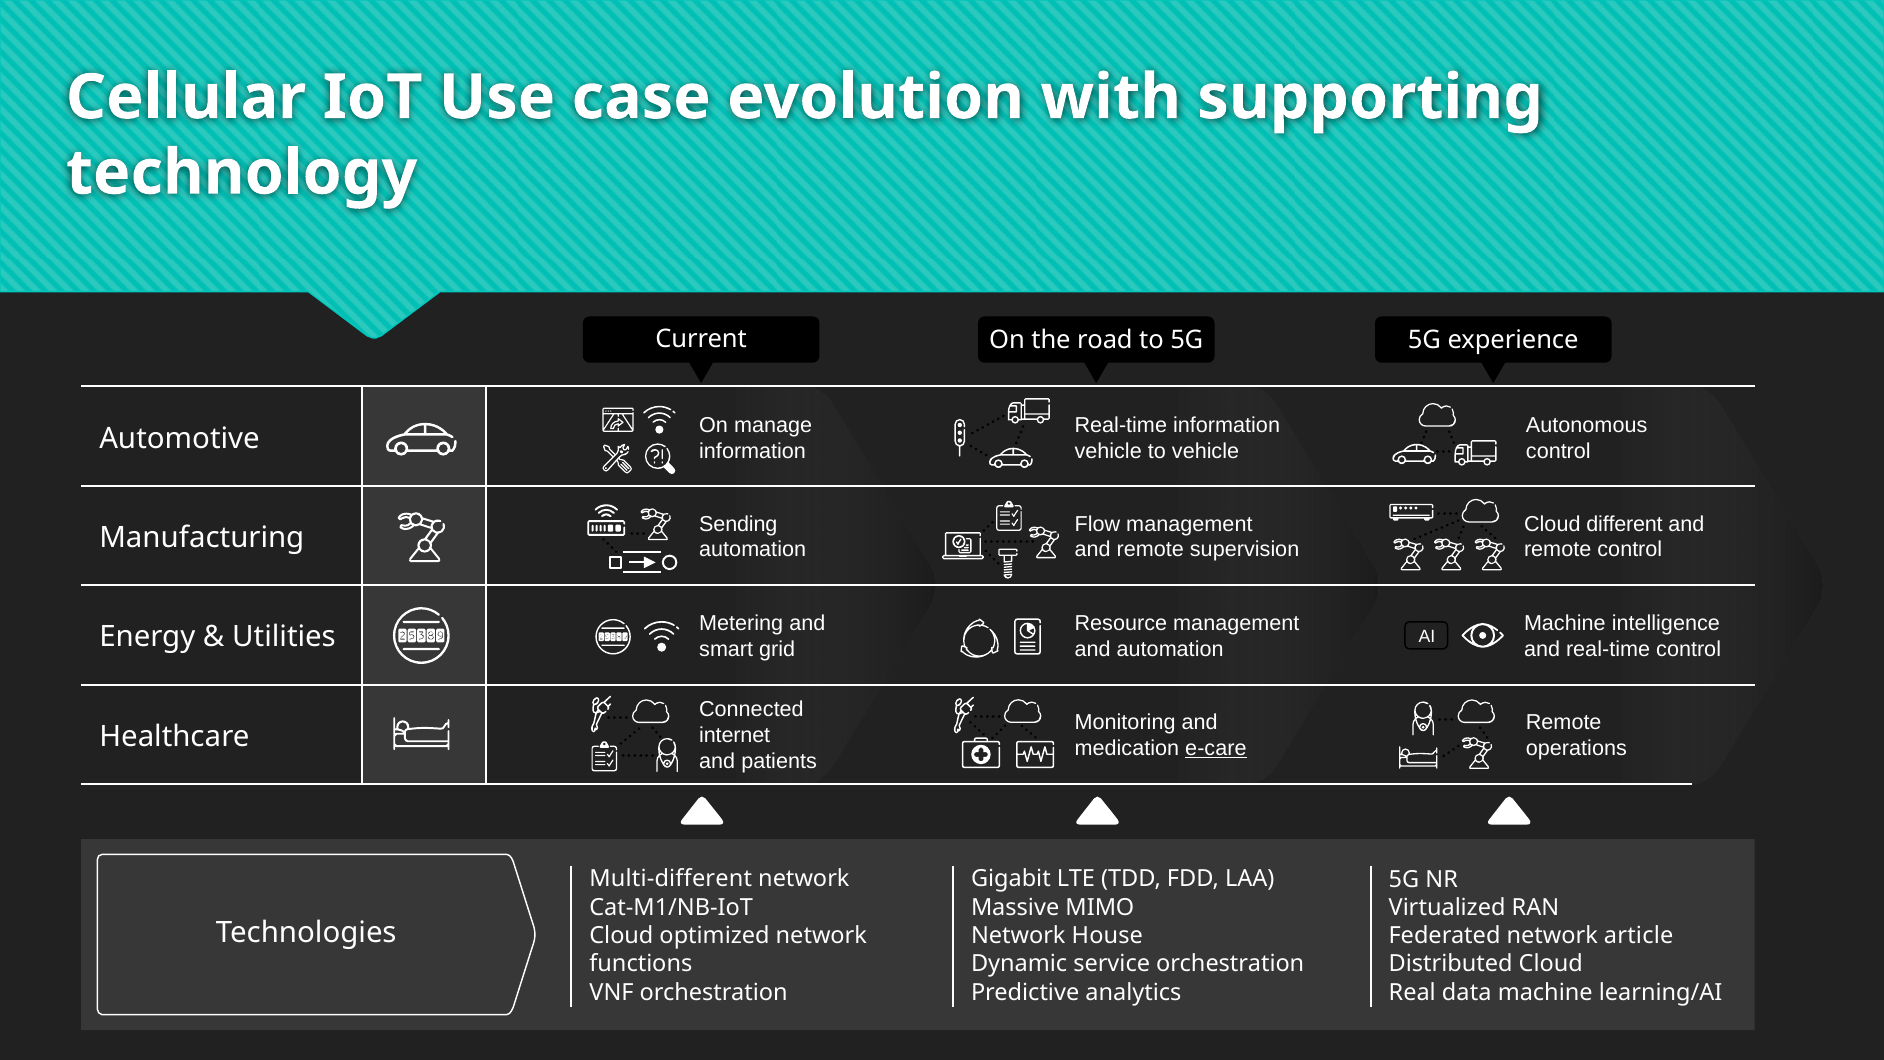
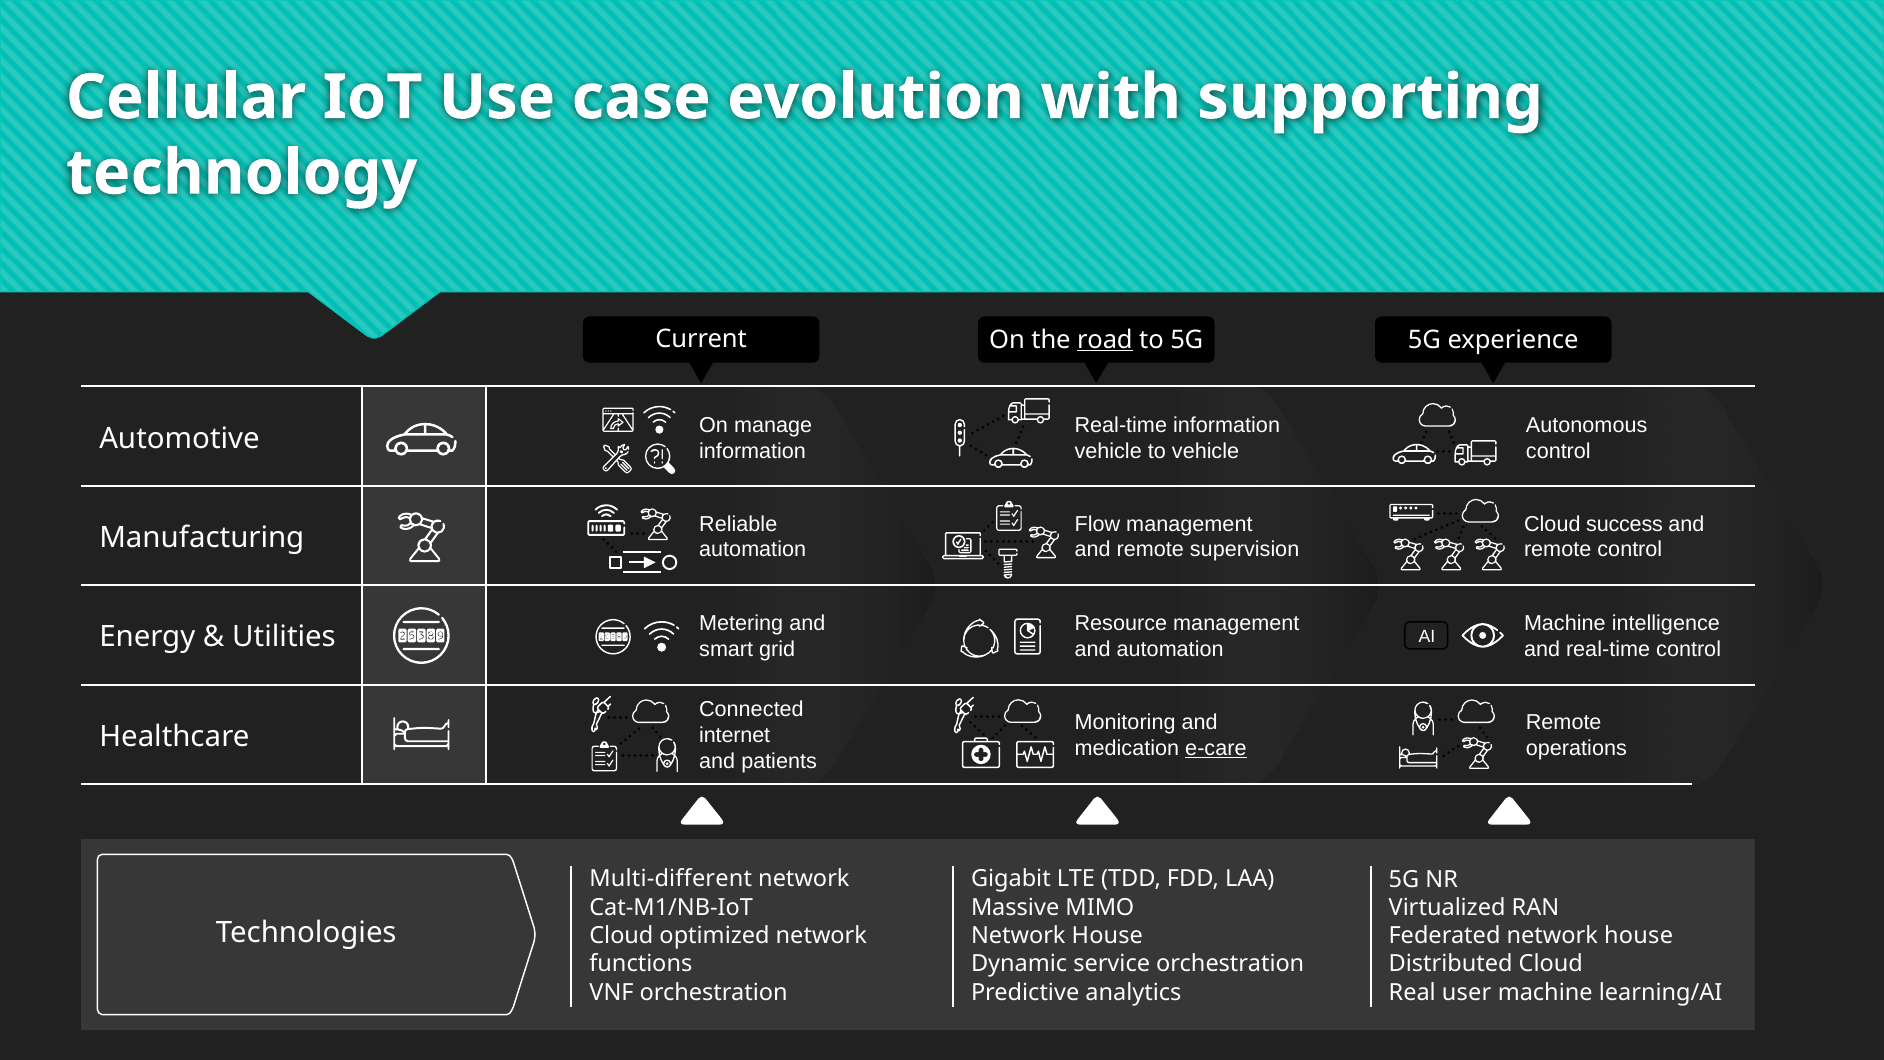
road underline: none -> present
Sending: Sending -> Reliable
different: different -> success
Federated network article: article -> house
data: data -> user
